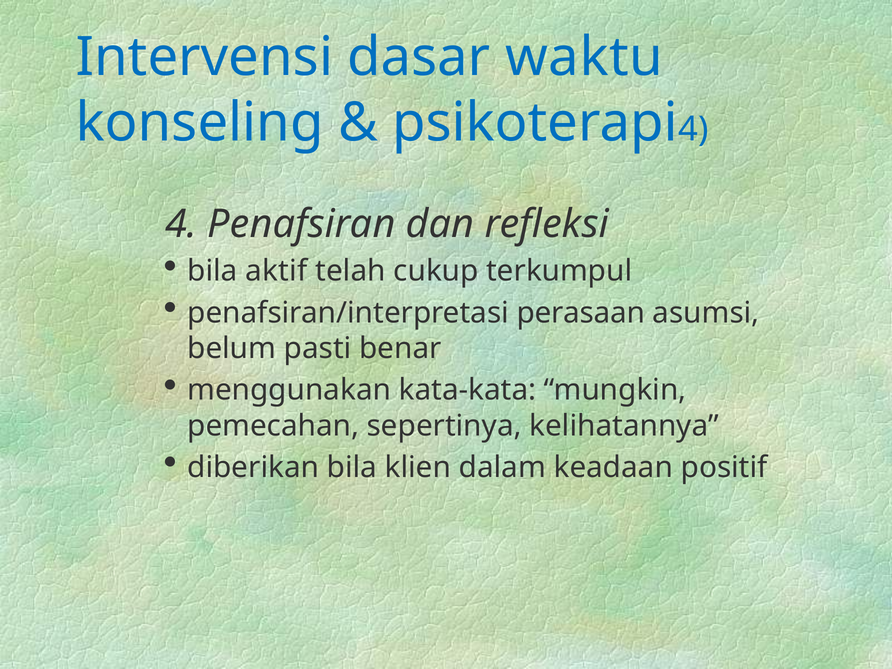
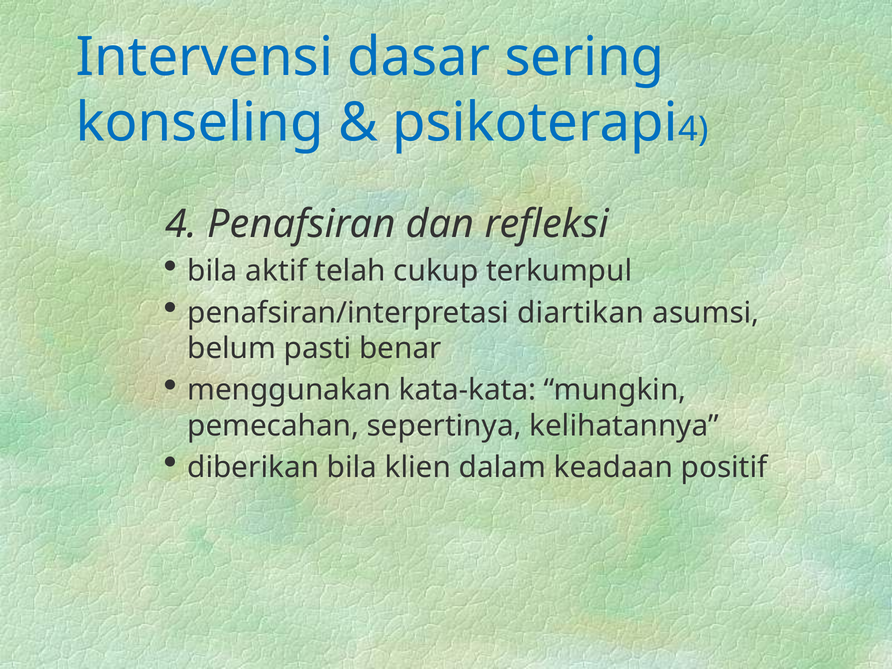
waktu: waktu -> sering
perasaan: perasaan -> diartikan
